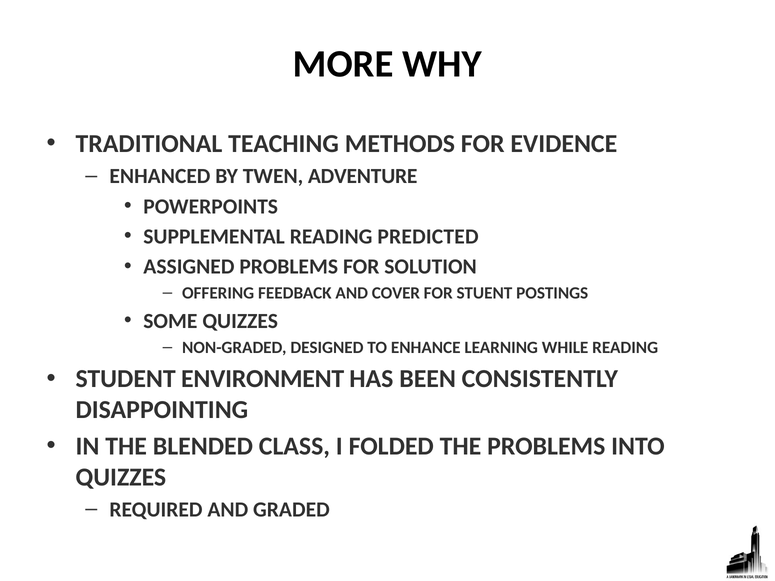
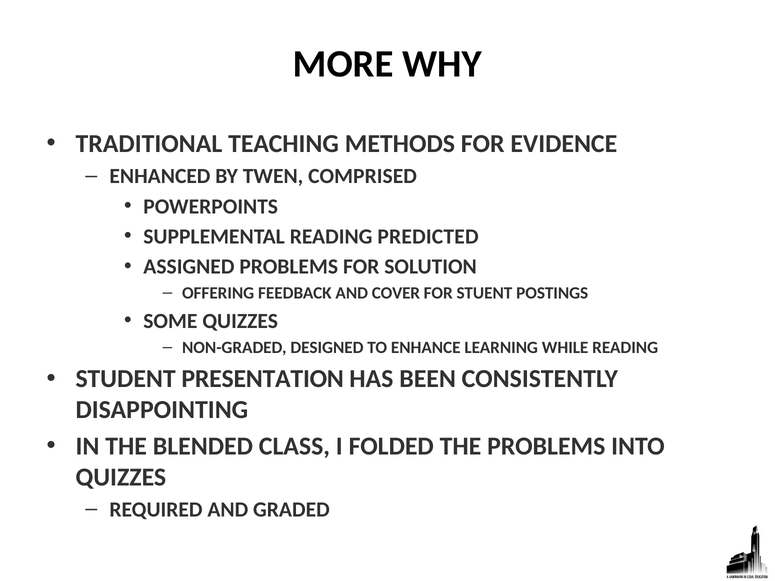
ADVENTURE: ADVENTURE -> COMPRISED
ENVIRONMENT: ENVIRONMENT -> PRESENTATION
